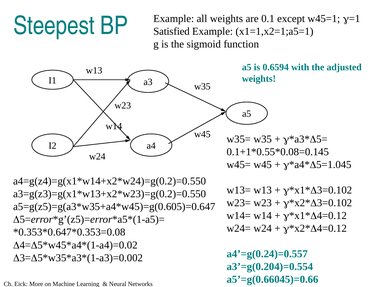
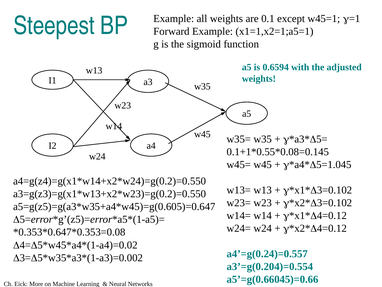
Satisfied: Satisfied -> Forward
